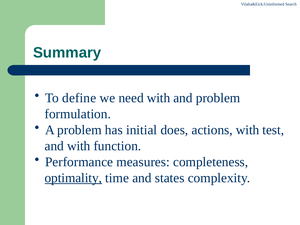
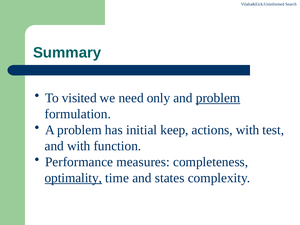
define: define -> visited
need with: with -> only
problem at (218, 98) underline: none -> present
does: does -> keep
